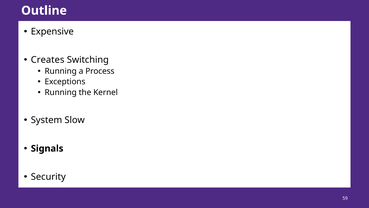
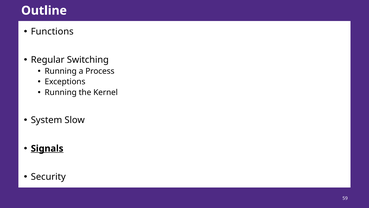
Expensive: Expensive -> Functions
Creates: Creates -> Regular
Signals underline: none -> present
